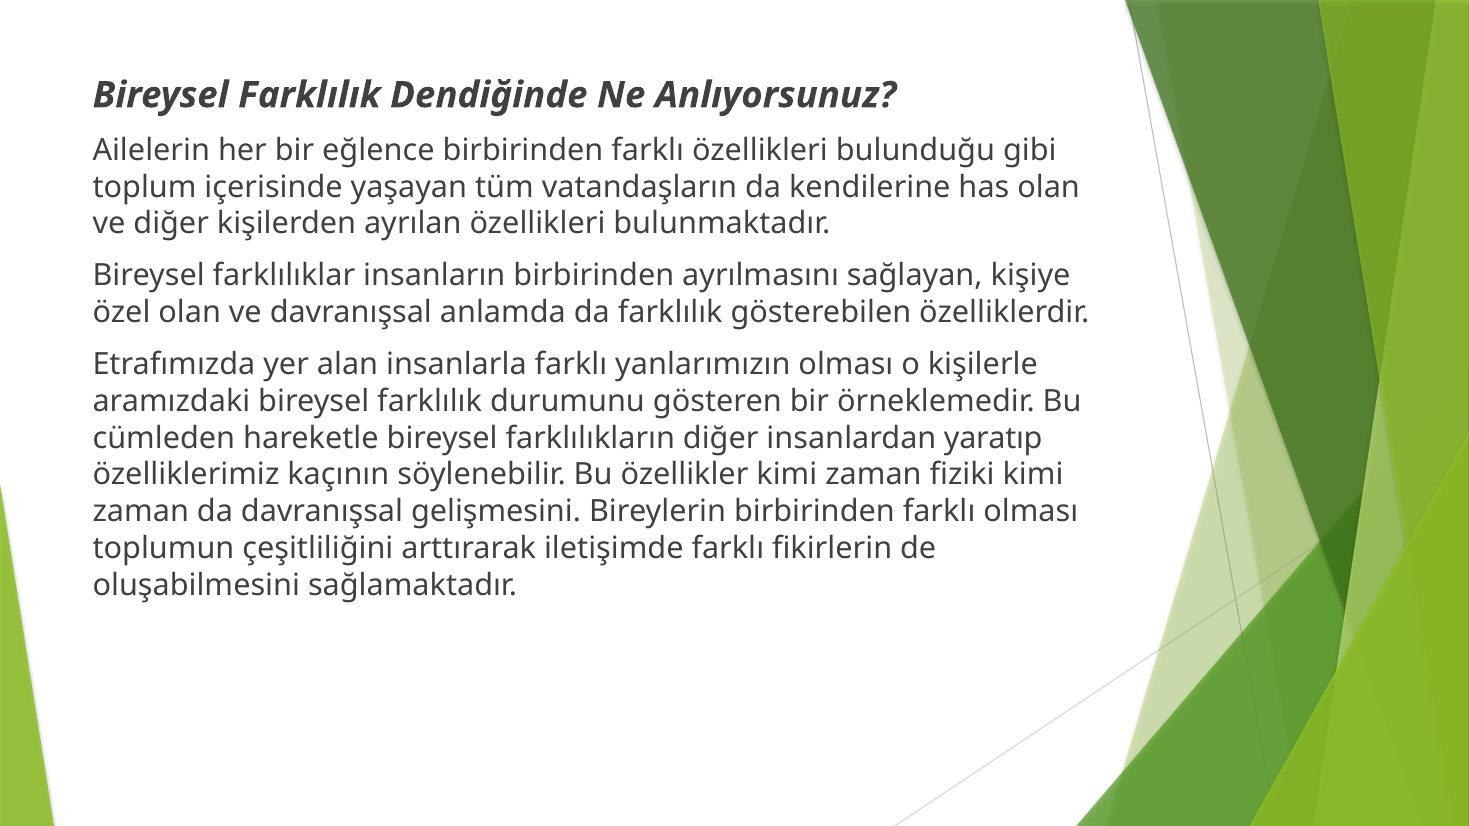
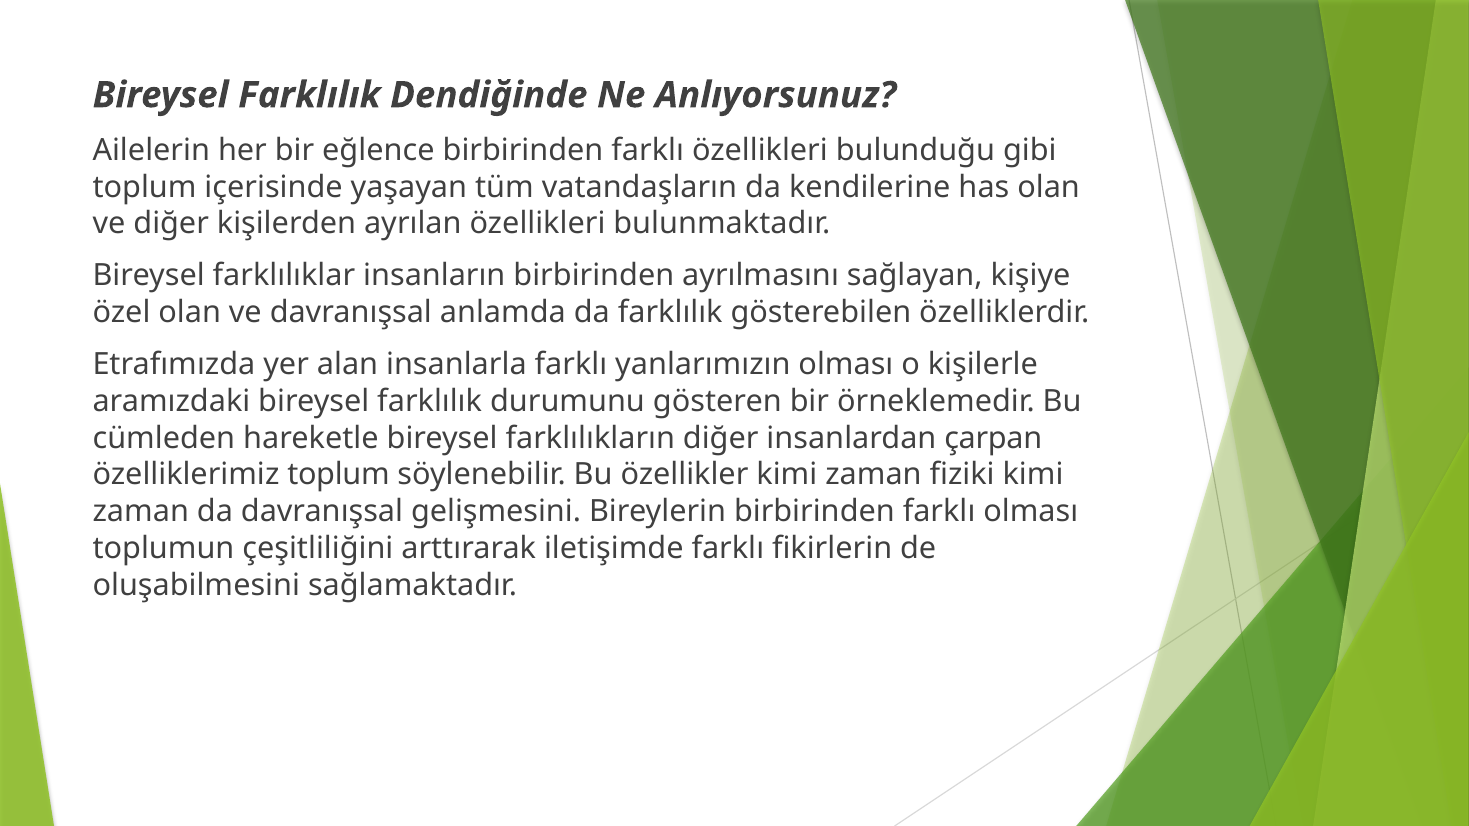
yaratıp: yaratıp -> çarpan
özelliklerimiz kaçının: kaçının -> toplum
